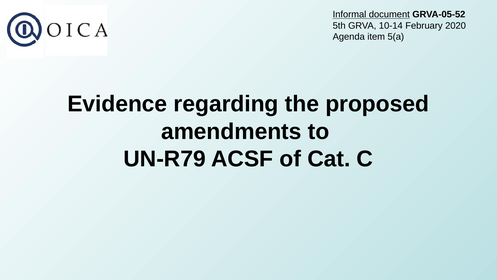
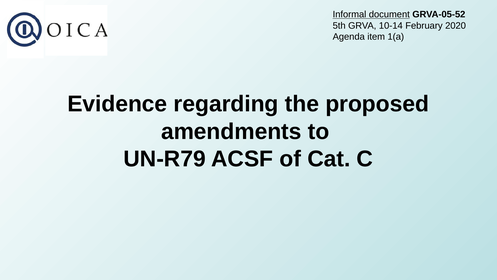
5(a: 5(a -> 1(a
